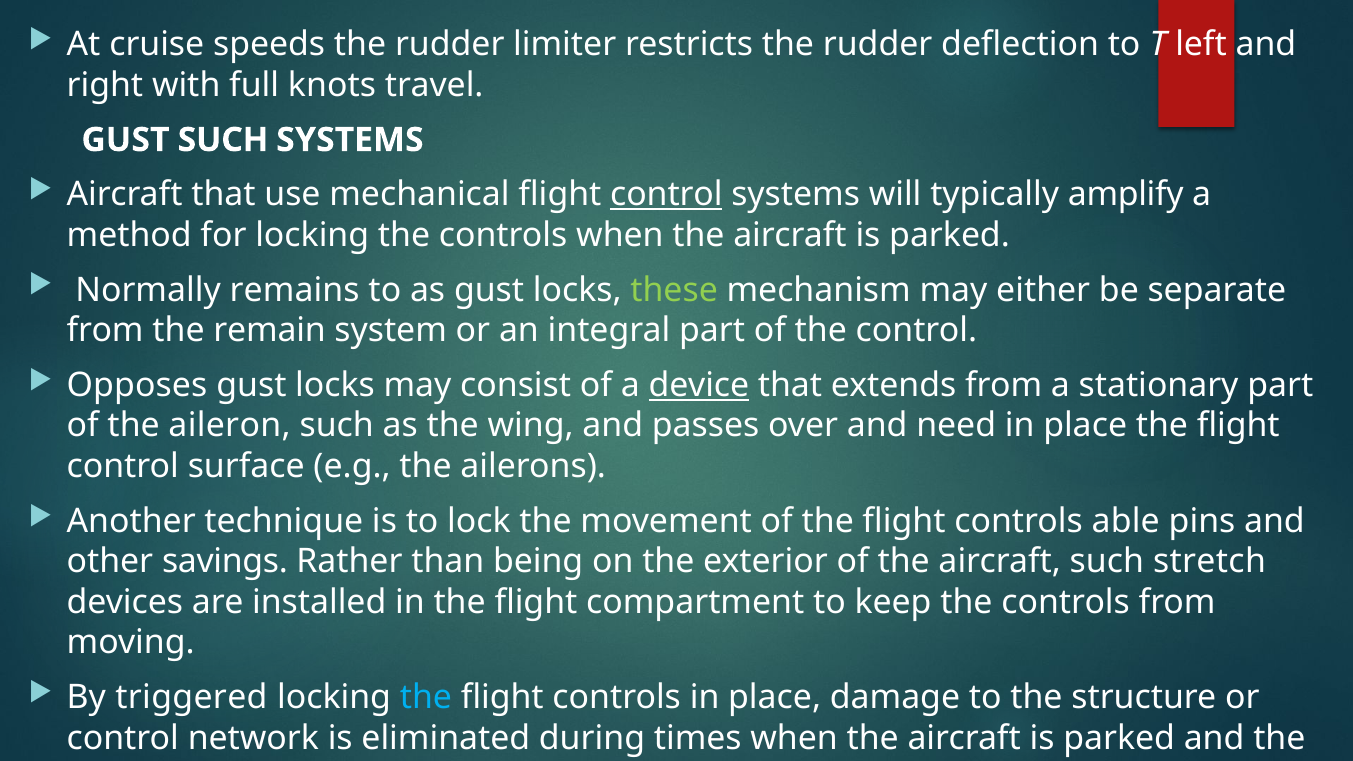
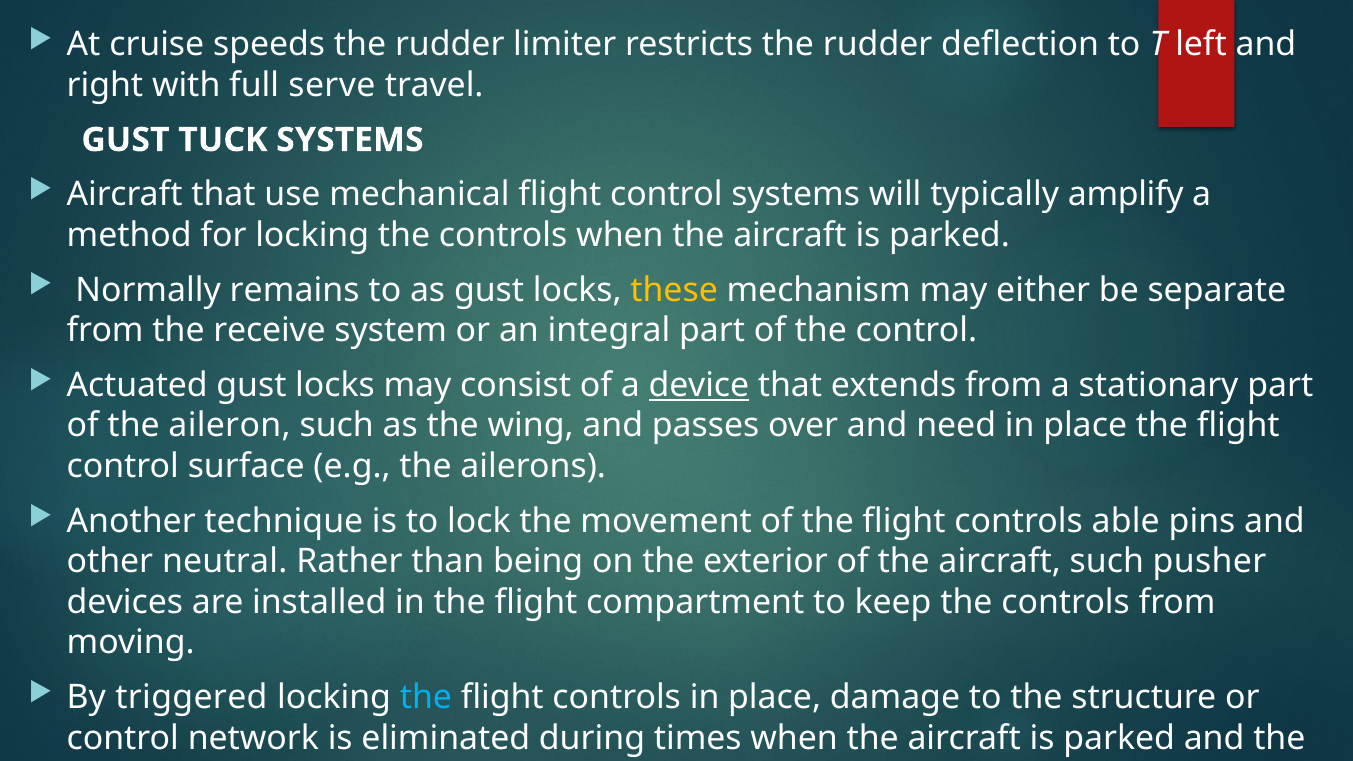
knots: knots -> serve
GUST SUCH: SUCH -> TUCK
control at (666, 195) underline: present -> none
these colour: light green -> yellow
remain: remain -> receive
Opposes: Opposes -> Actuated
savings: savings -> neutral
stretch: stretch -> pusher
